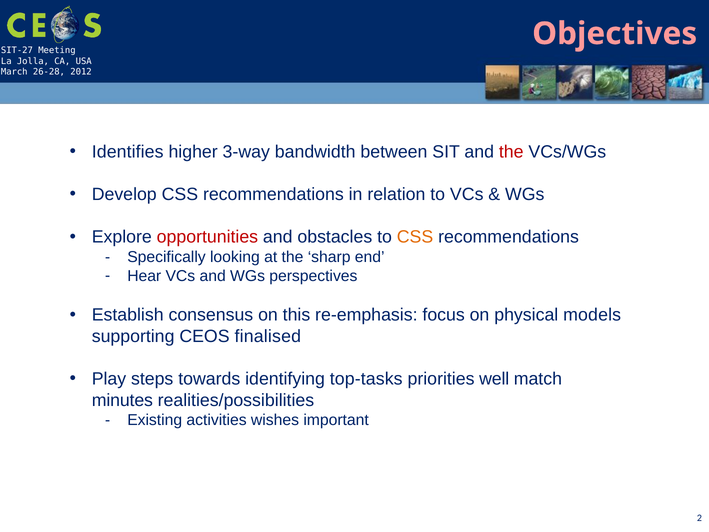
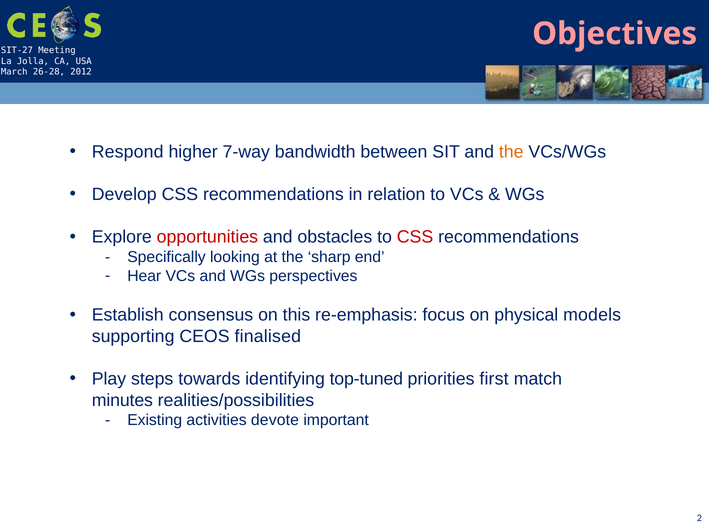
Identifies: Identifies -> Respond
3-way: 3-way -> 7-way
the at (511, 152) colour: red -> orange
CSS at (415, 237) colour: orange -> red
top-tasks: top-tasks -> top-tuned
well: well -> first
wishes: wishes -> devote
